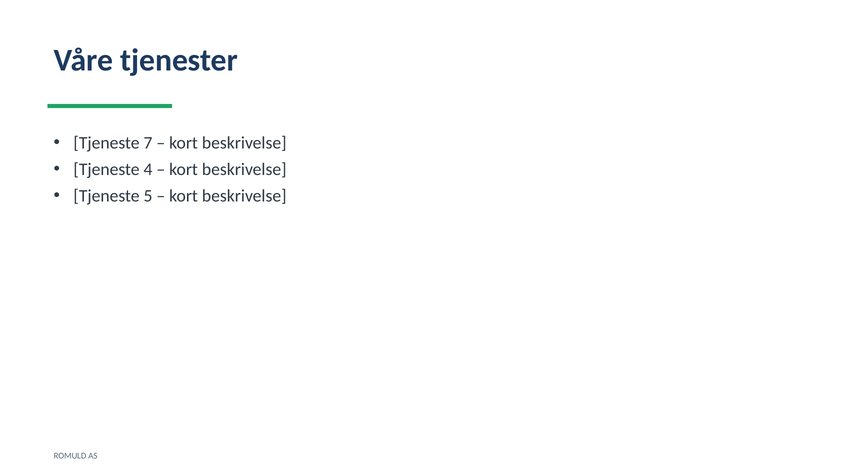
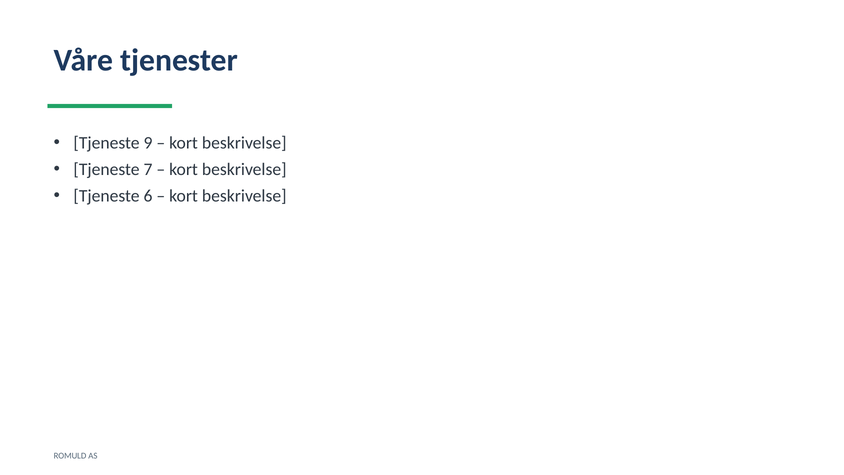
7: 7 -> 9
4: 4 -> 7
5: 5 -> 6
